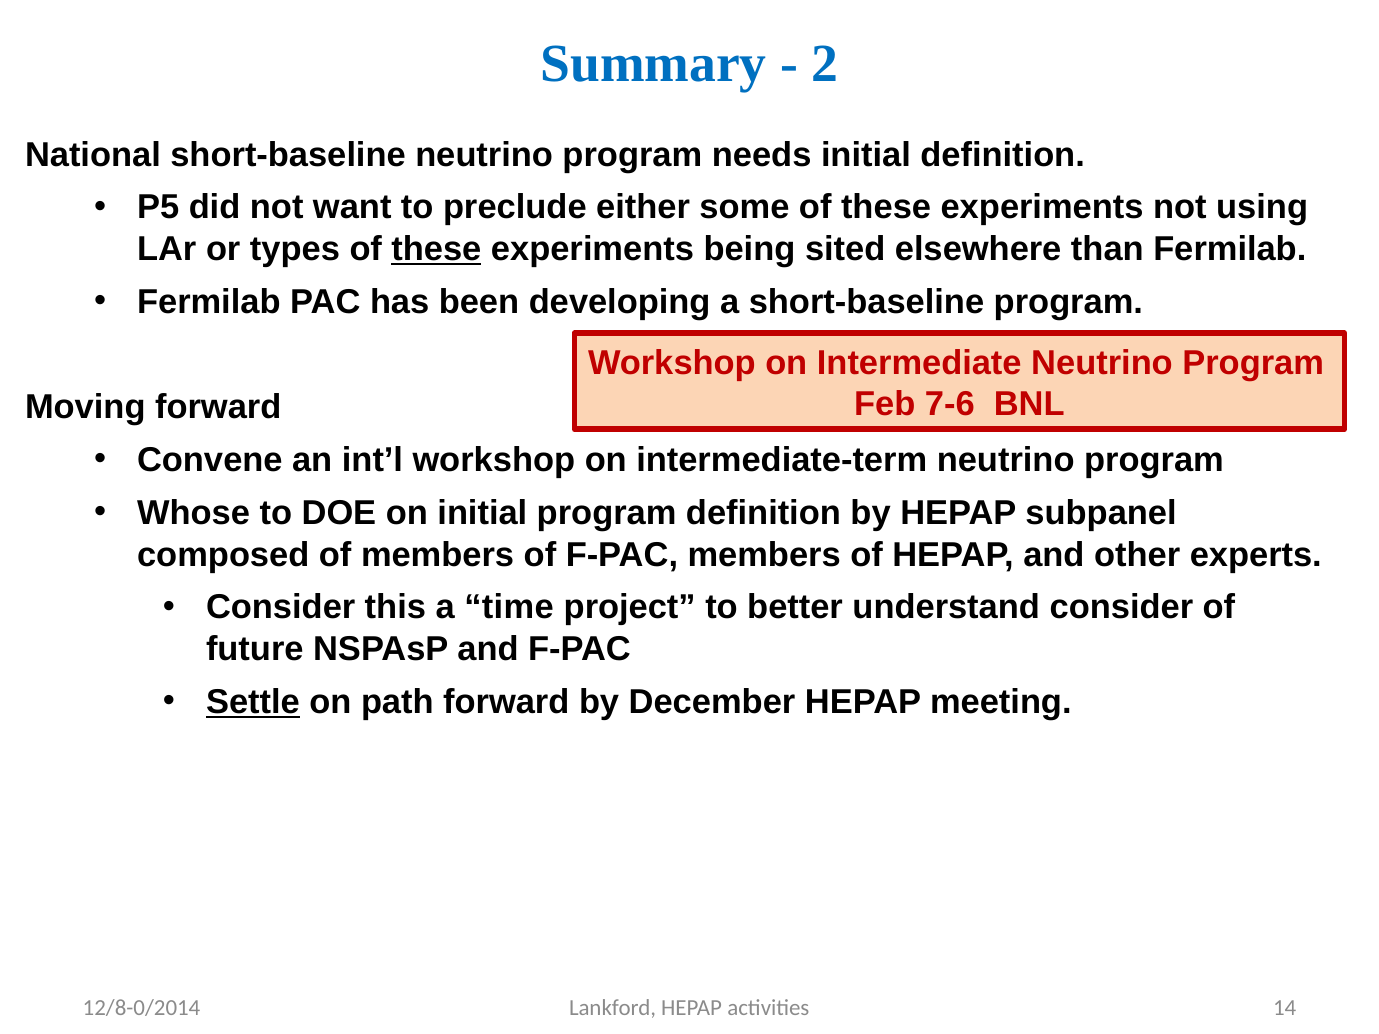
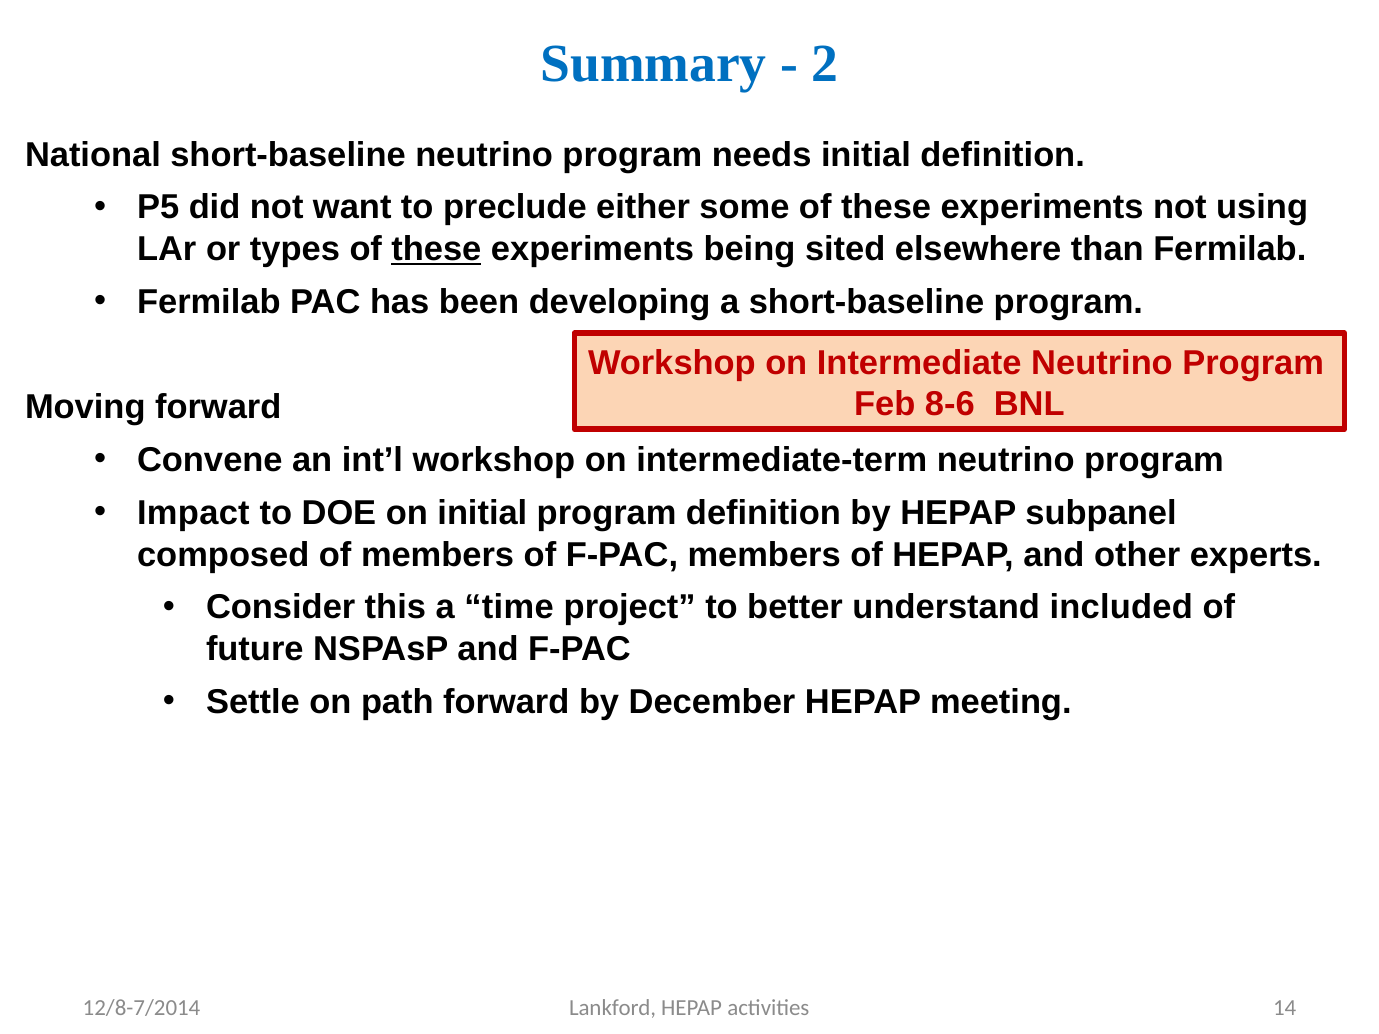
7-6: 7-6 -> 8-6
Whose: Whose -> Impact
understand consider: consider -> included
Settle underline: present -> none
12/8-0/2014: 12/8-0/2014 -> 12/8-7/2014
